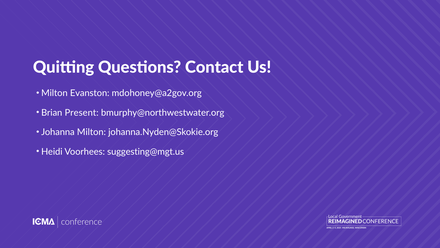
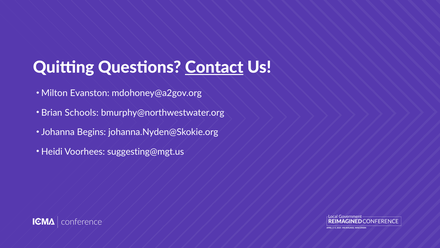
Contact underline: none -> present
Present: Present -> Schools
Johanna Milton: Milton -> Begins
